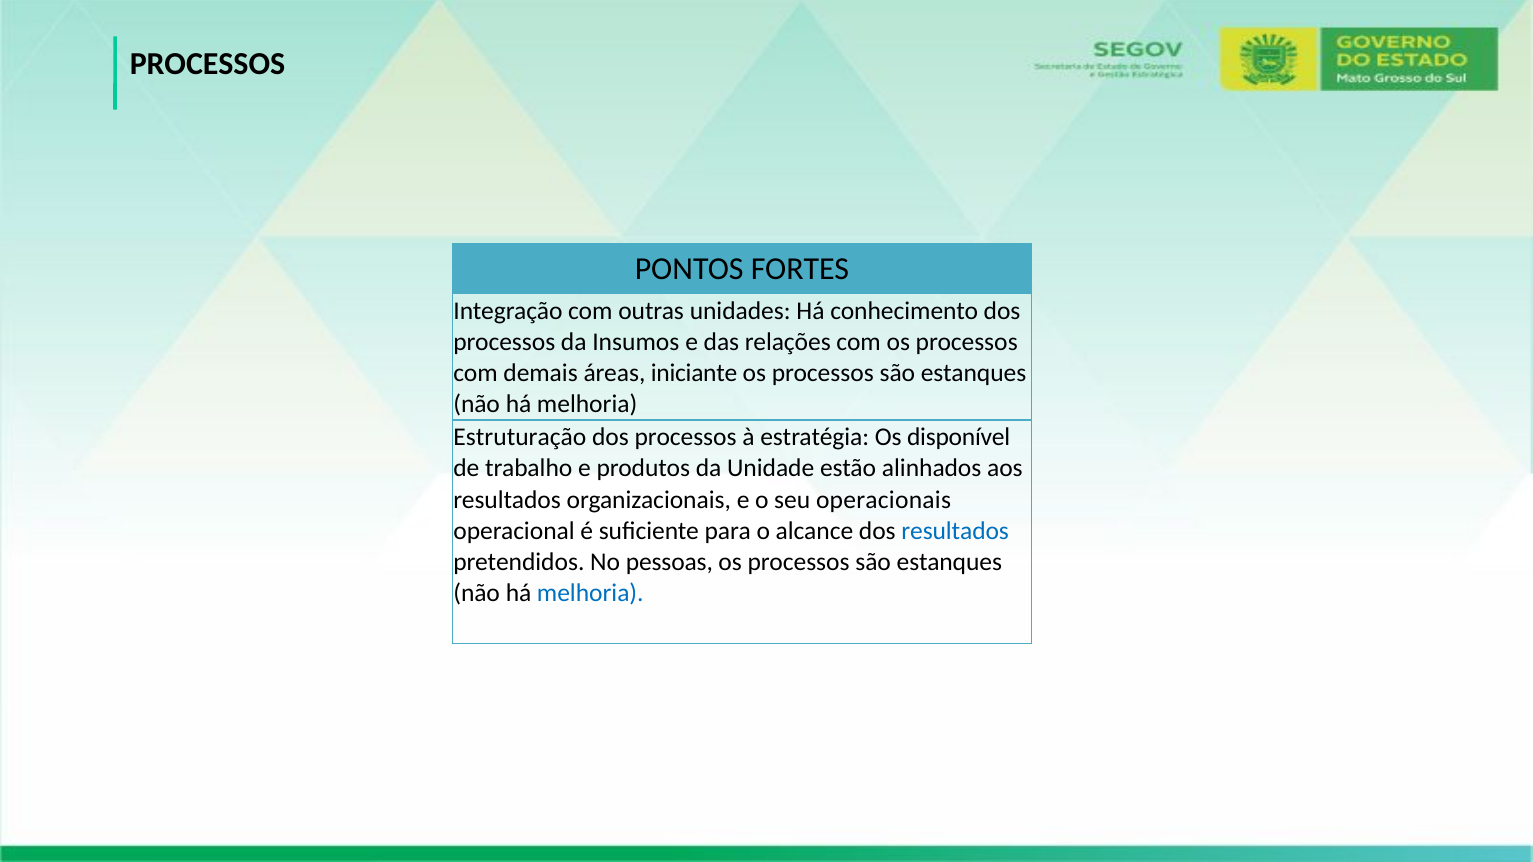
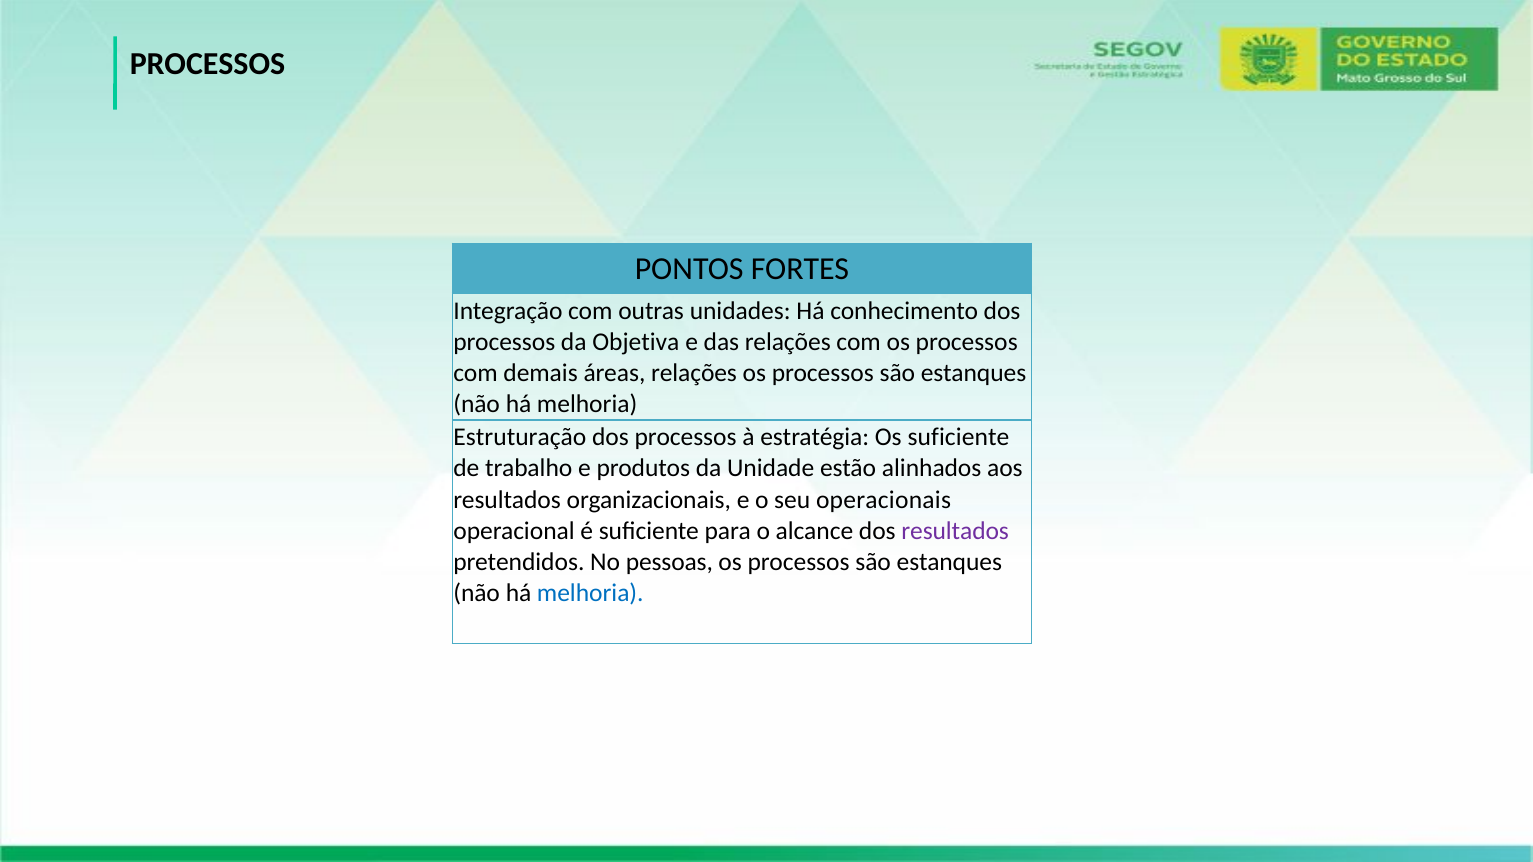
Insumos: Insumos -> Objetiva
áreas iniciante: iniciante -> relações
Os disponível: disponível -> suficiente
resultados at (955, 531) colour: blue -> purple
